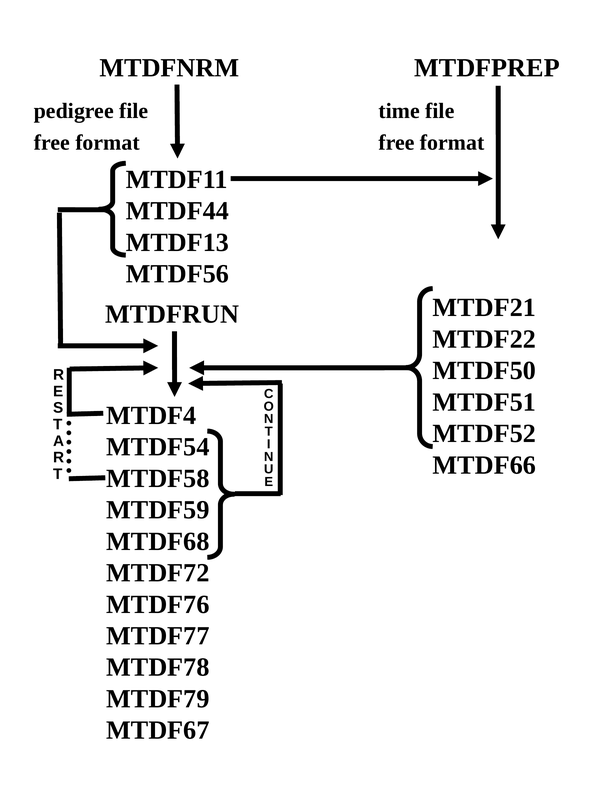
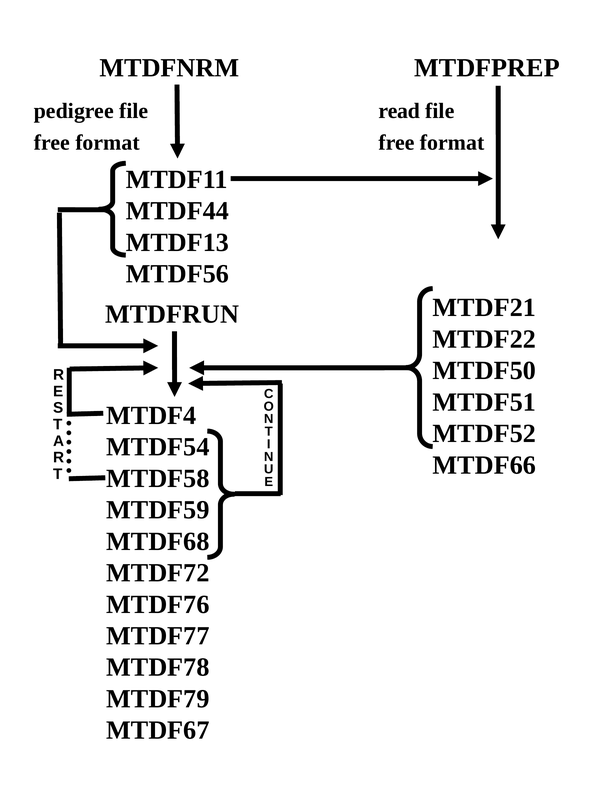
time: time -> read
